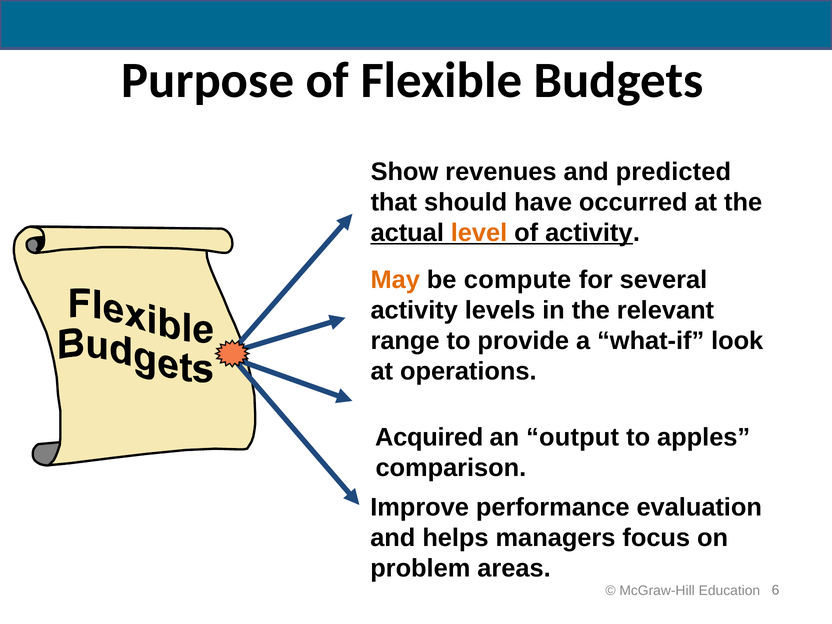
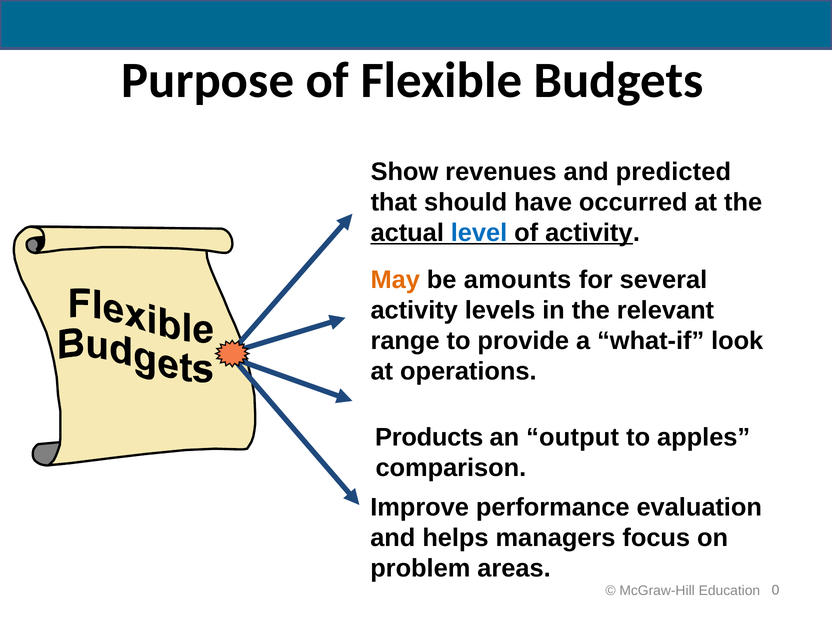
level colour: orange -> blue
compute: compute -> amounts
Acquired: Acquired -> Products
6: 6 -> 0
